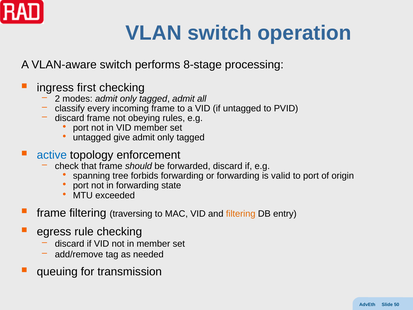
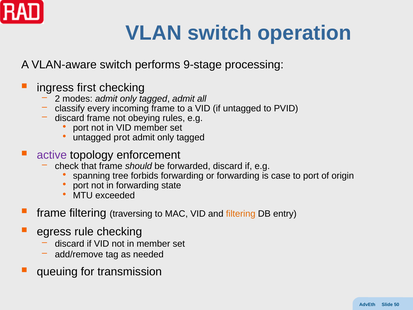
8-stage: 8-stage -> 9-stage
give: give -> prot
active colour: blue -> purple
valid: valid -> case
